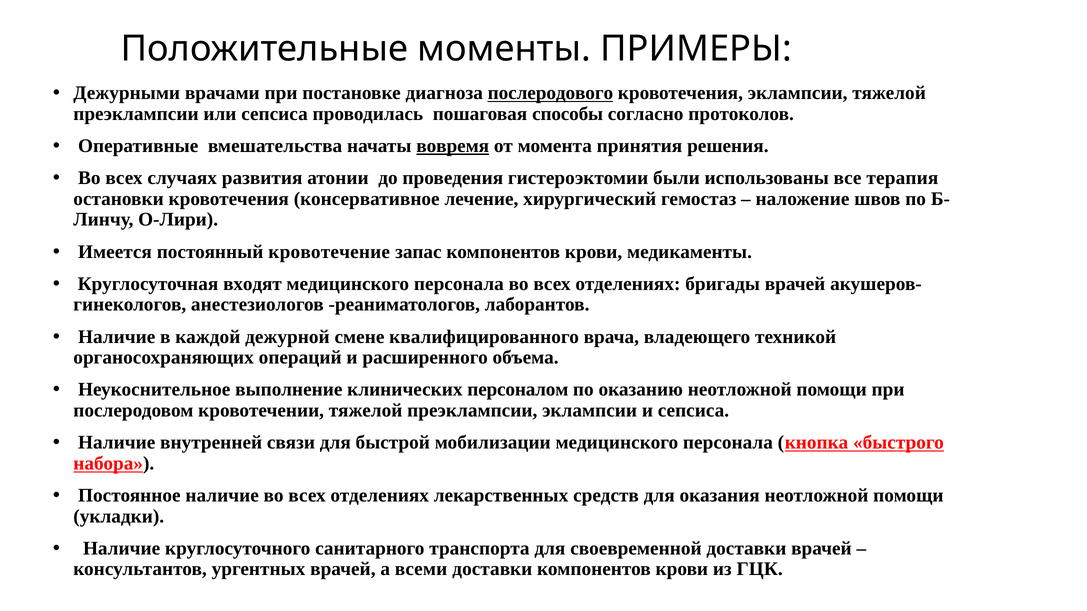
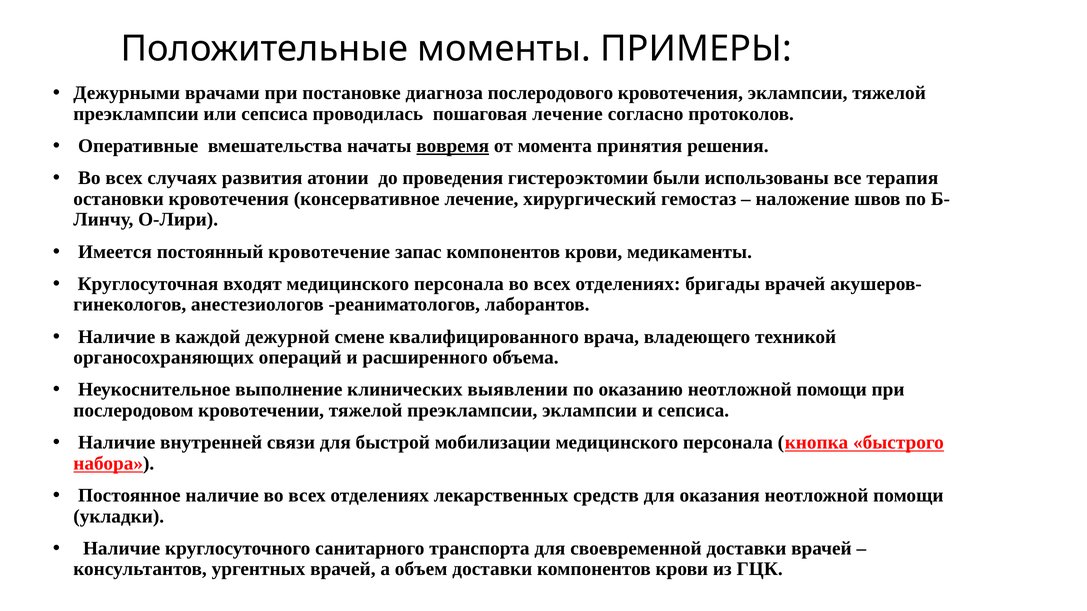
послеродового underline: present -> none
пошаговая способы: способы -> лечение
персоналом: персоналом -> выявлении
всеми: всеми -> объем
